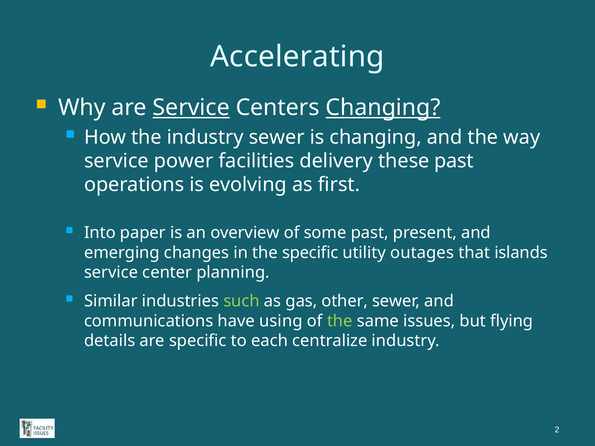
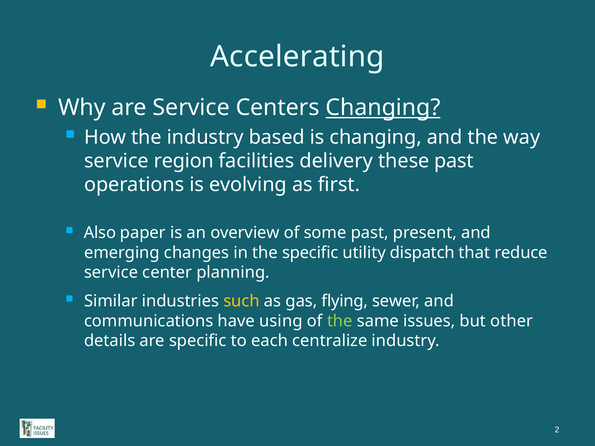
Service at (191, 108) underline: present -> none
industry sewer: sewer -> based
power: power -> region
Into: Into -> Also
outages: outages -> dispatch
islands: islands -> reduce
such colour: light green -> yellow
other: other -> flying
flying: flying -> other
